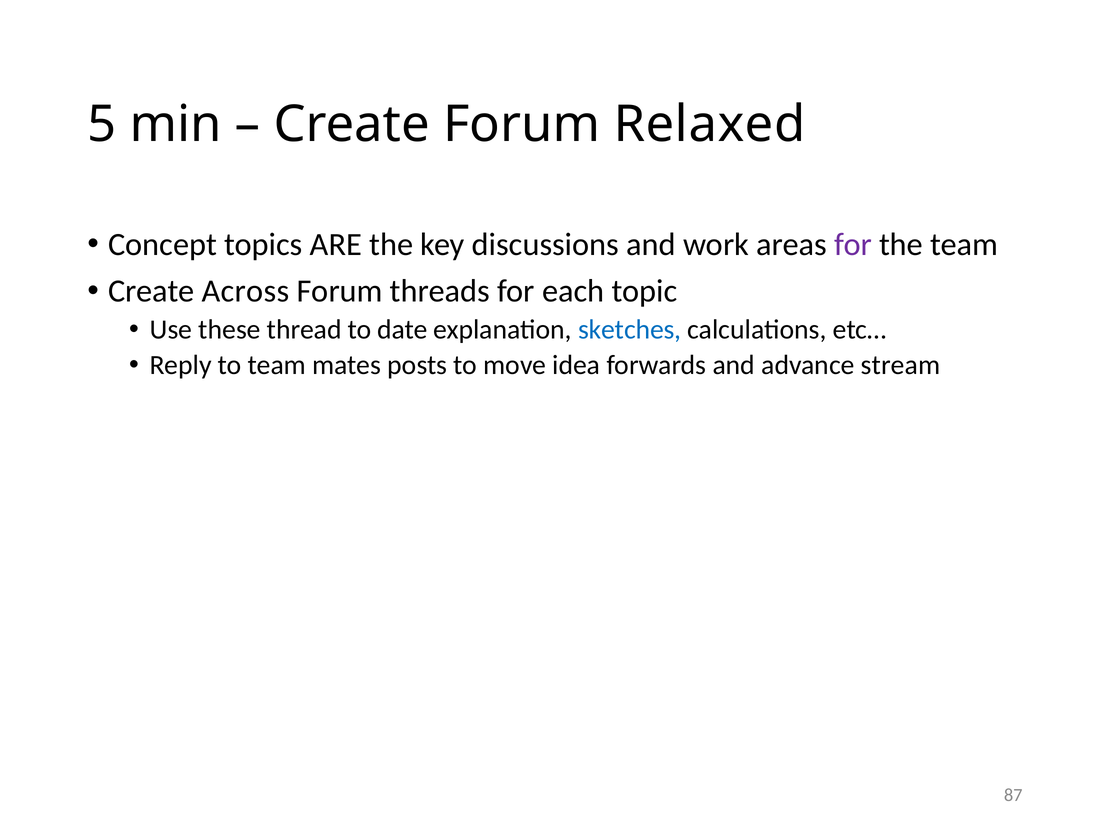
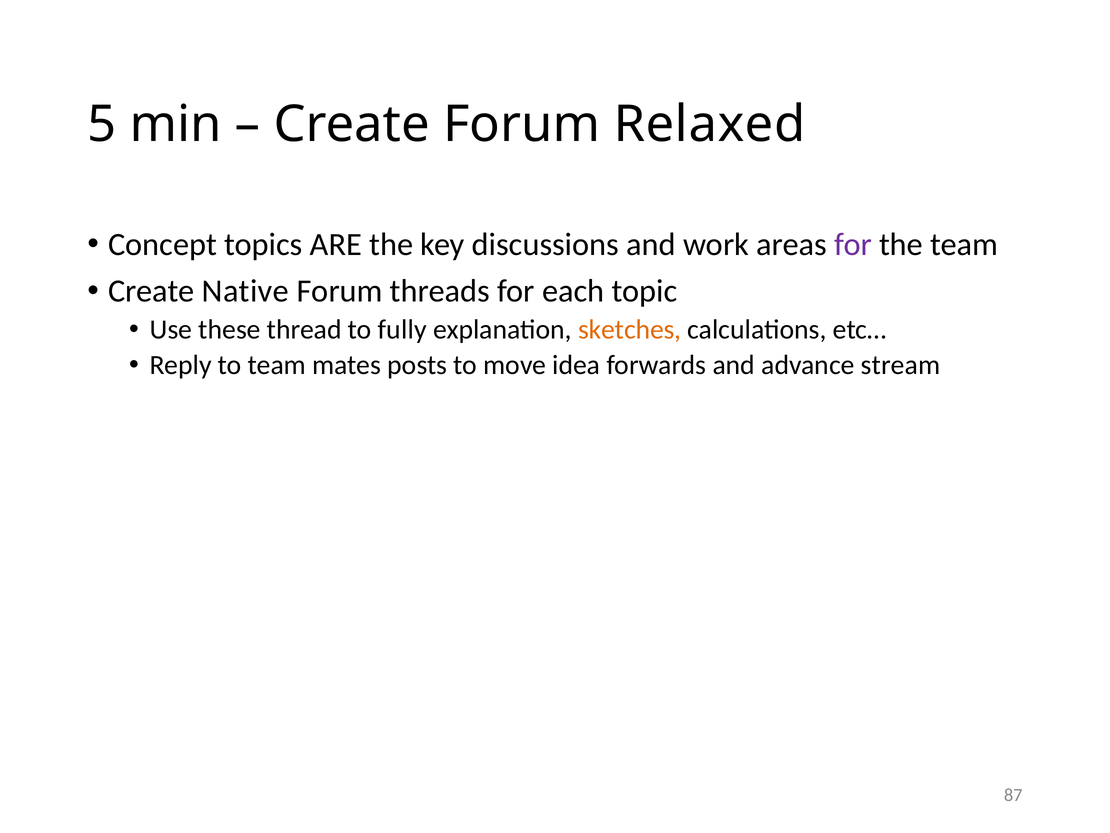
Across: Across -> Native
date: date -> fully
sketches colour: blue -> orange
